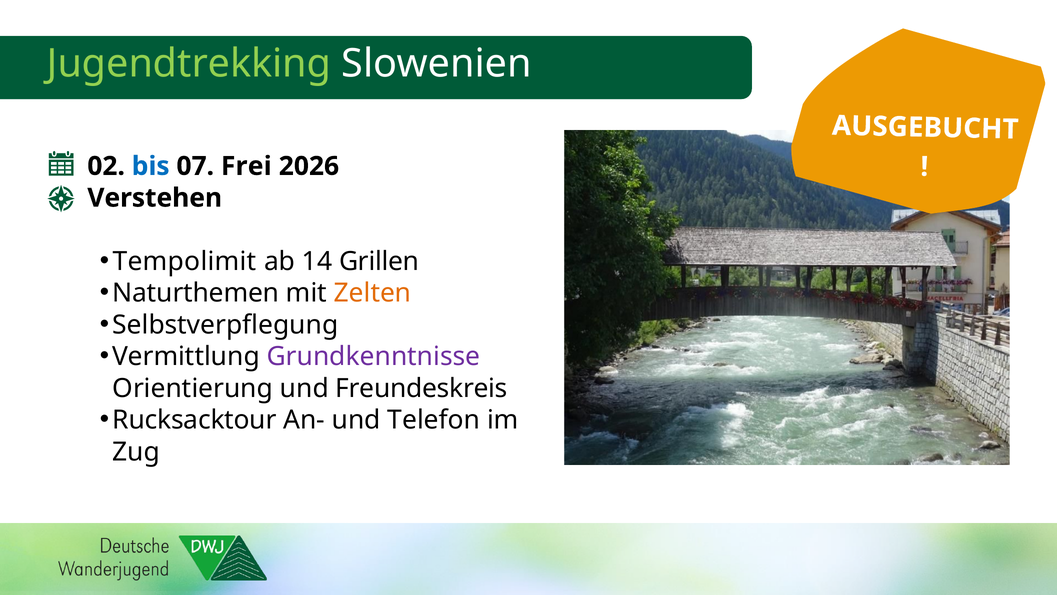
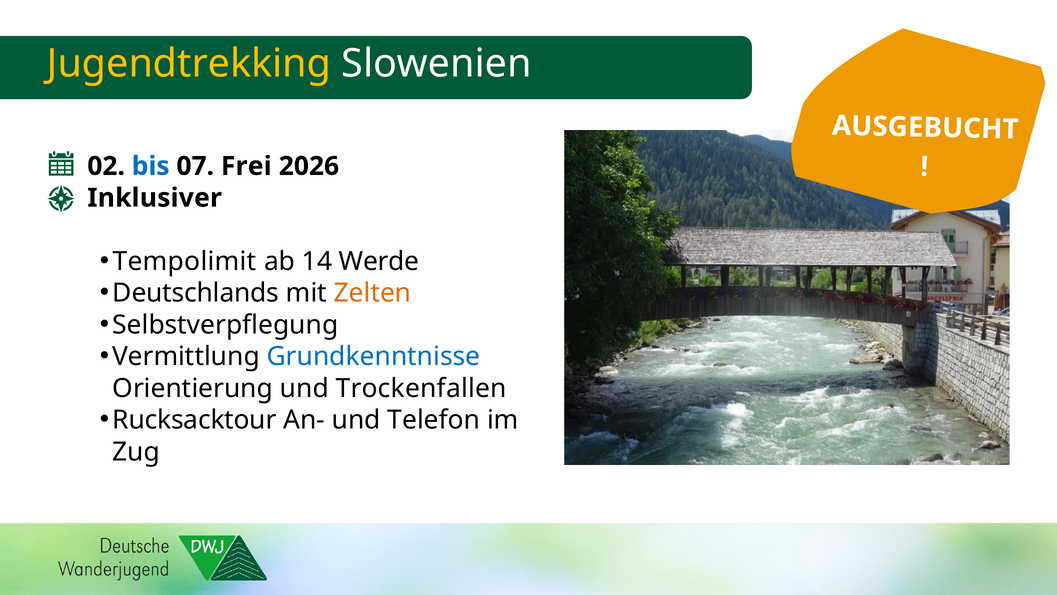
Jugendtrekking colour: light green -> yellow
Verstehen: Verstehen -> Inklusiver
Grillen: Grillen -> Werde
Naturthemen: Naturthemen -> Deutschlands
Grundkenntnisse colour: purple -> blue
Freundeskreis: Freundeskreis -> Trockenfallen
